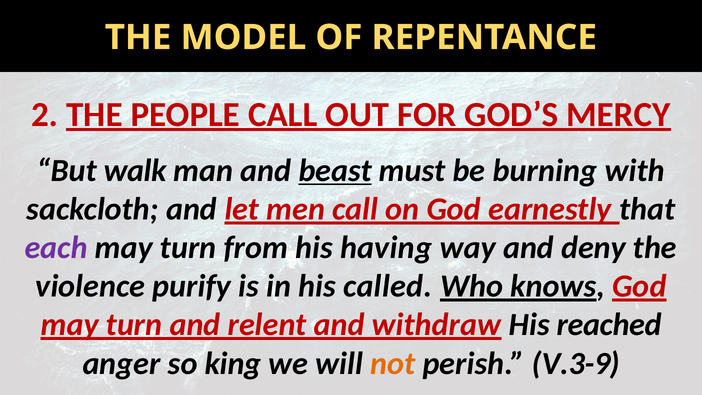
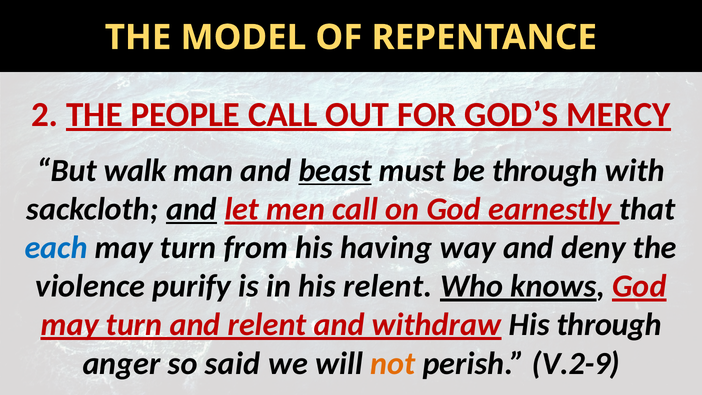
be burning: burning -> through
and at (191, 209) underline: none -> present
each colour: purple -> blue
his called: called -> relent
His reached: reached -> through
king: king -> said
V.3-9: V.3-9 -> V.2-9
